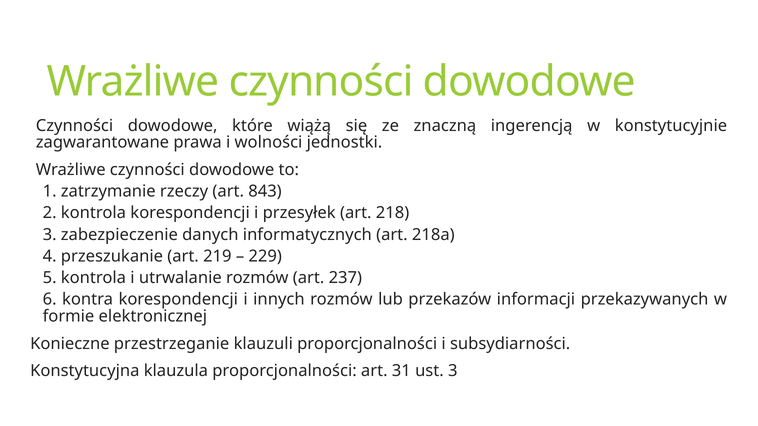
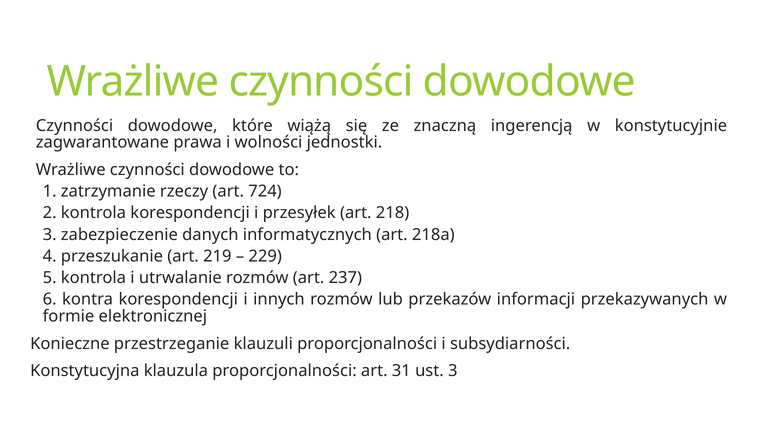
843: 843 -> 724
